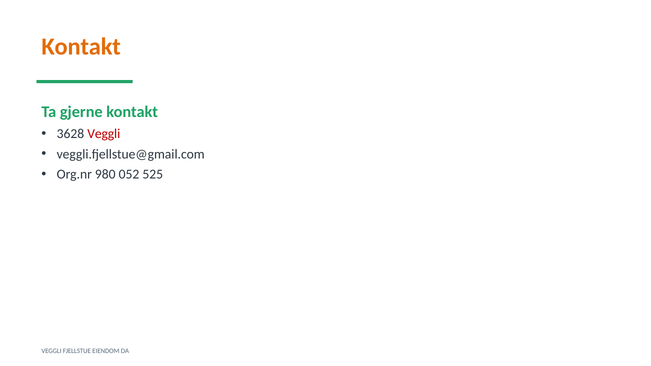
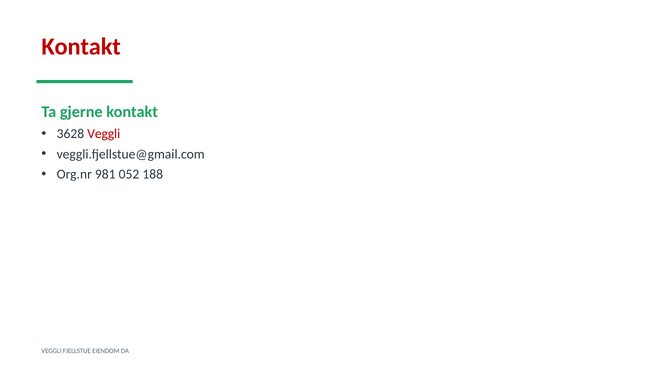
Kontakt at (81, 46) colour: orange -> red
980: 980 -> 981
525: 525 -> 188
